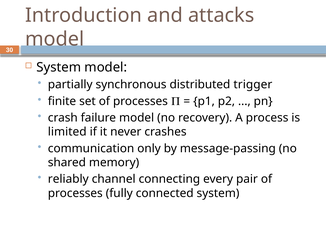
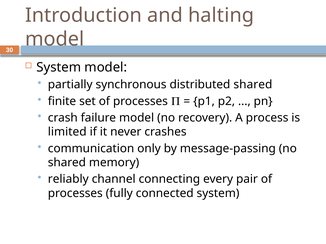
attacks: attacks -> halting
distributed trigger: trigger -> shared
